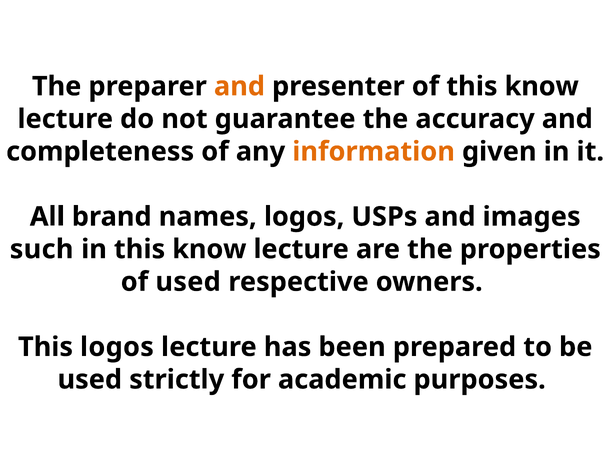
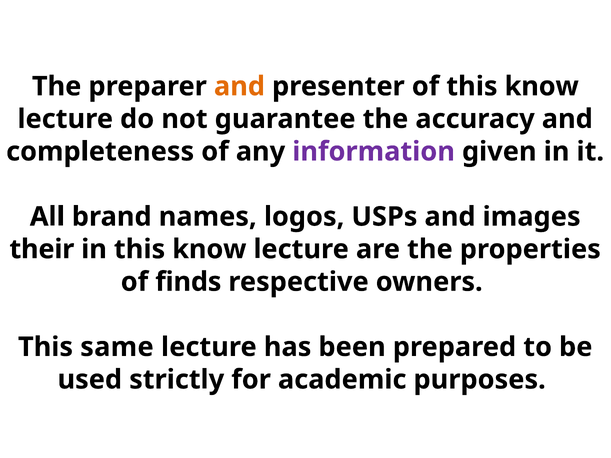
information colour: orange -> purple
such: such -> their
of used: used -> finds
This logos: logos -> same
